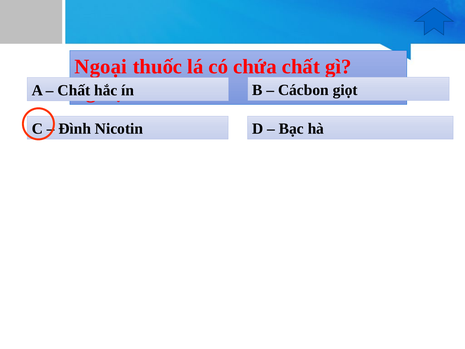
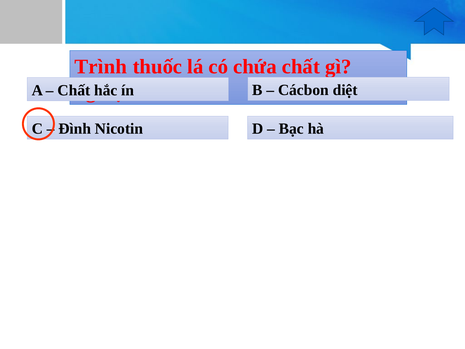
Ngoại: Ngoại -> Trình
giọt: giọt -> diệt
